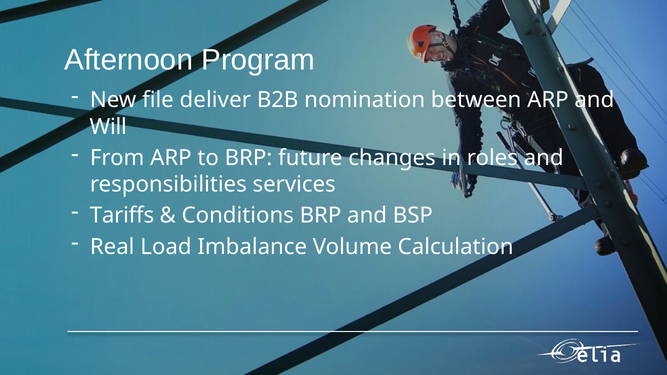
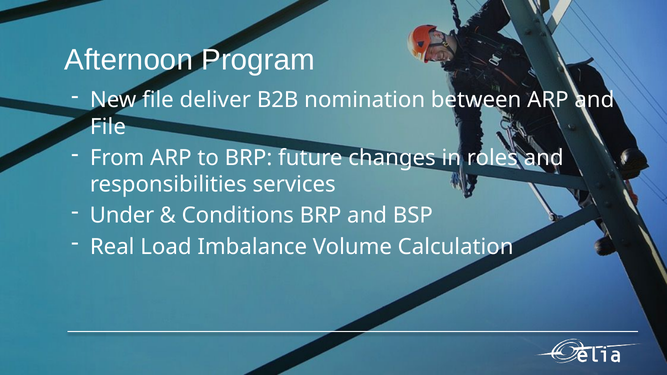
Will at (108, 127): Will -> File
Tariffs: Tariffs -> Under
